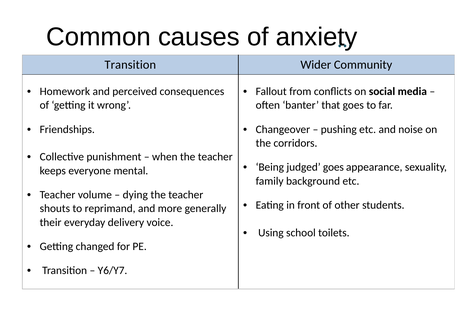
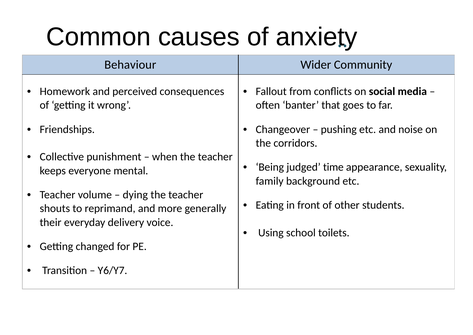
Transition at (130, 65): Transition -> Behaviour
judged goes: goes -> time
